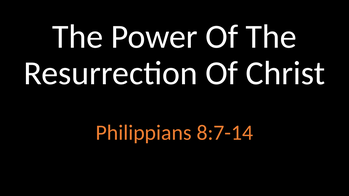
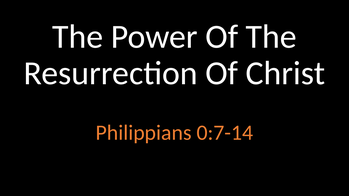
8:7-14: 8:7-14 -> 0:7-14
